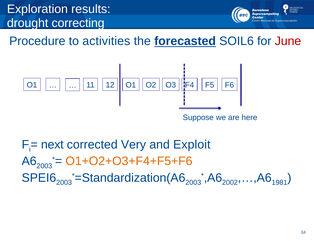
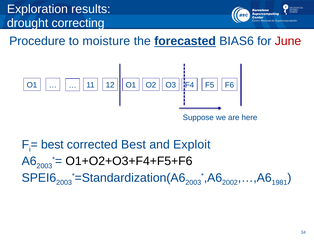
activities: activities -> moisture
SOIL6: SOIL6 -> BIAS6
next at (52, 145): next -> best
corrected Very: Very -> Best
O1+O2+O3+F4+F5+F6 colour: orange -> black
